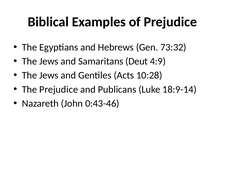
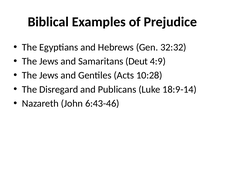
73:32: 73:32 -> 32:32
The Prejudice: Prejudice -> Disregard
0:43-46: 0:43-46 -> 6:43-46
